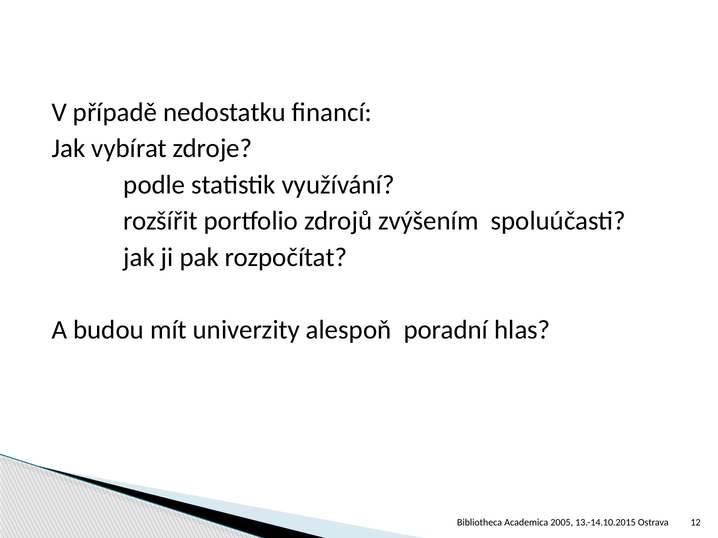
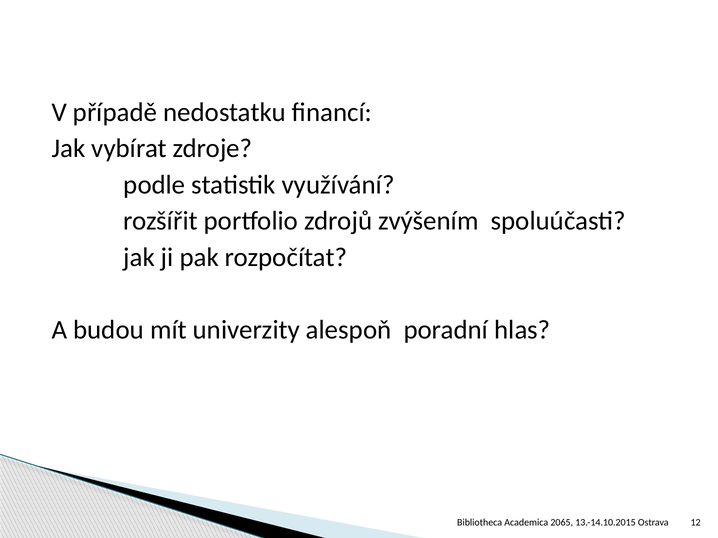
2005: 2005 -> 2065
